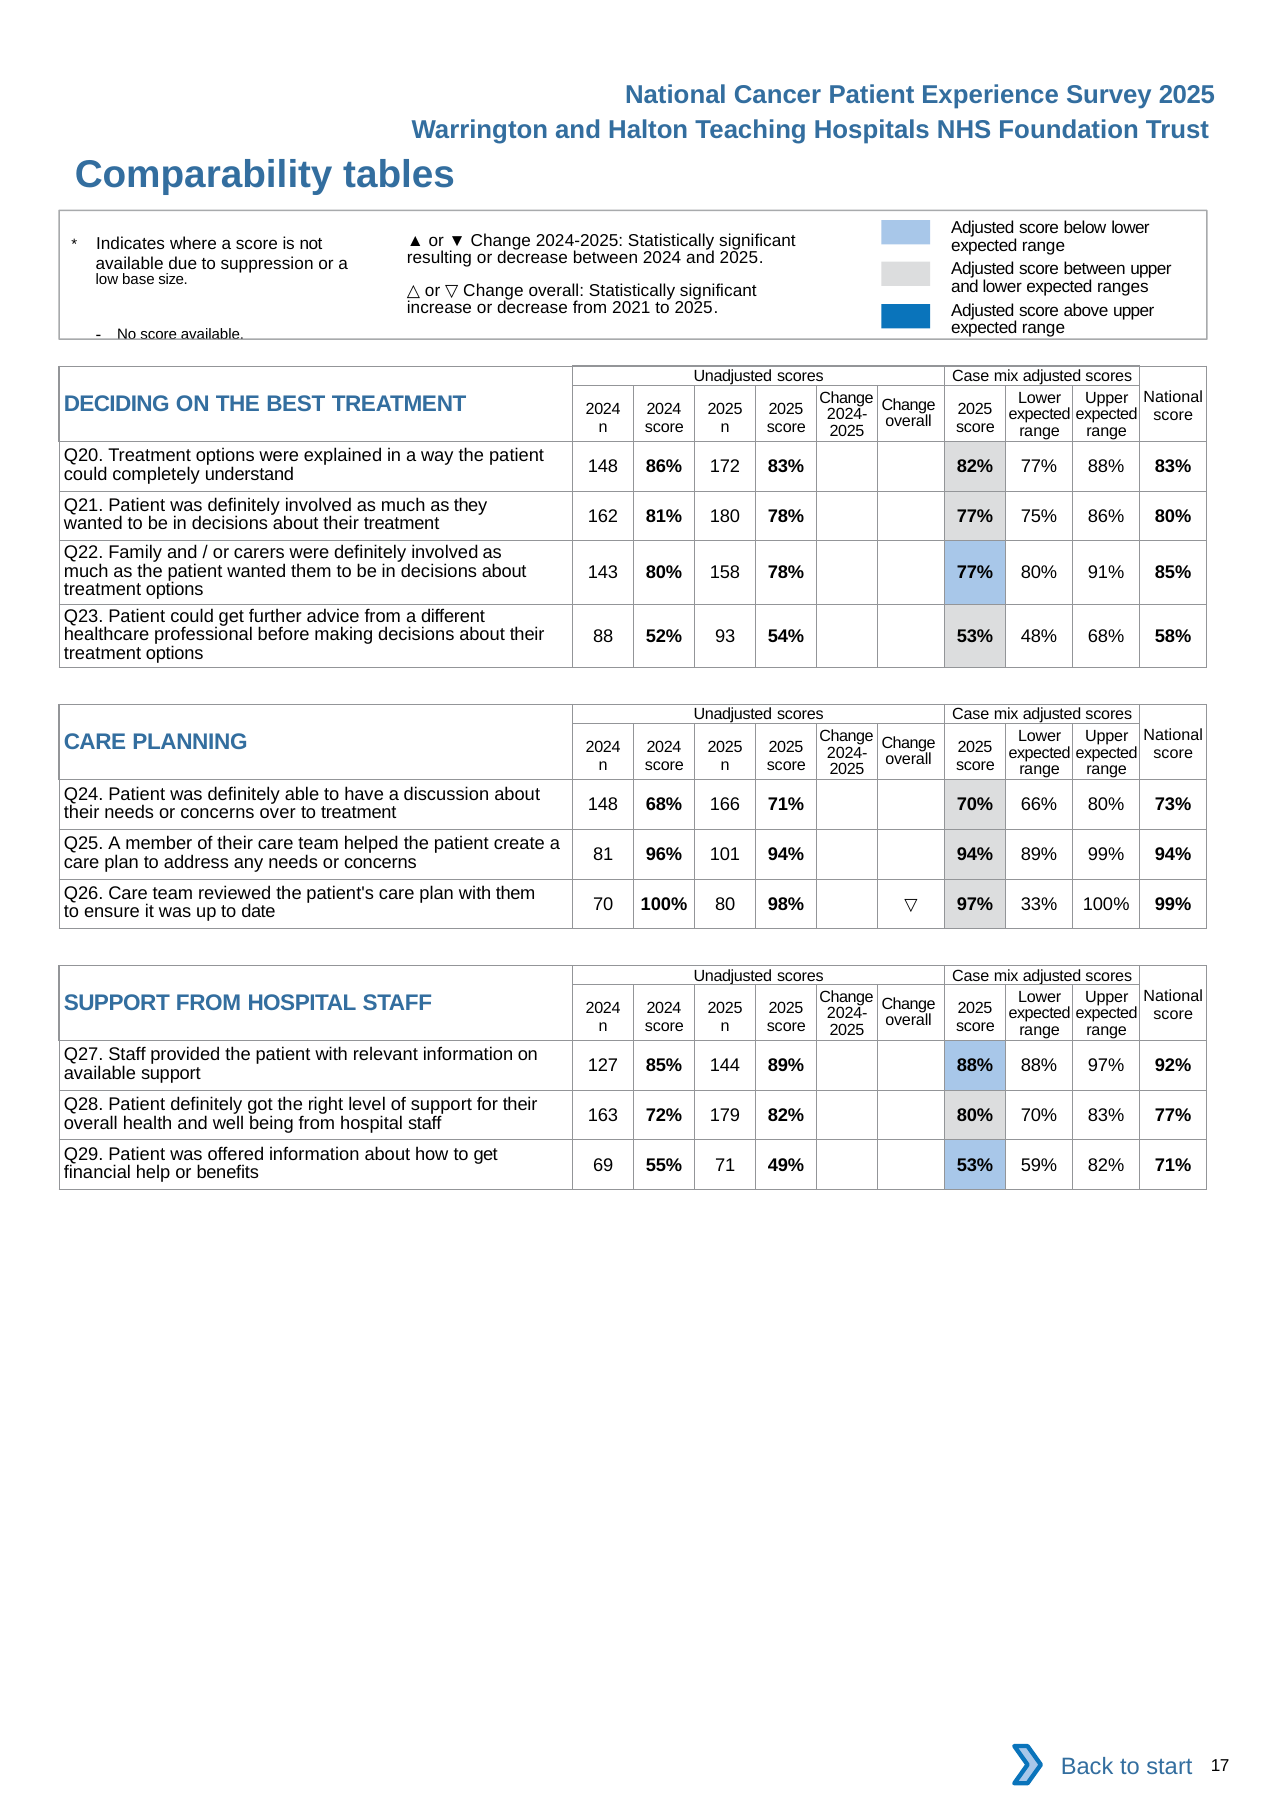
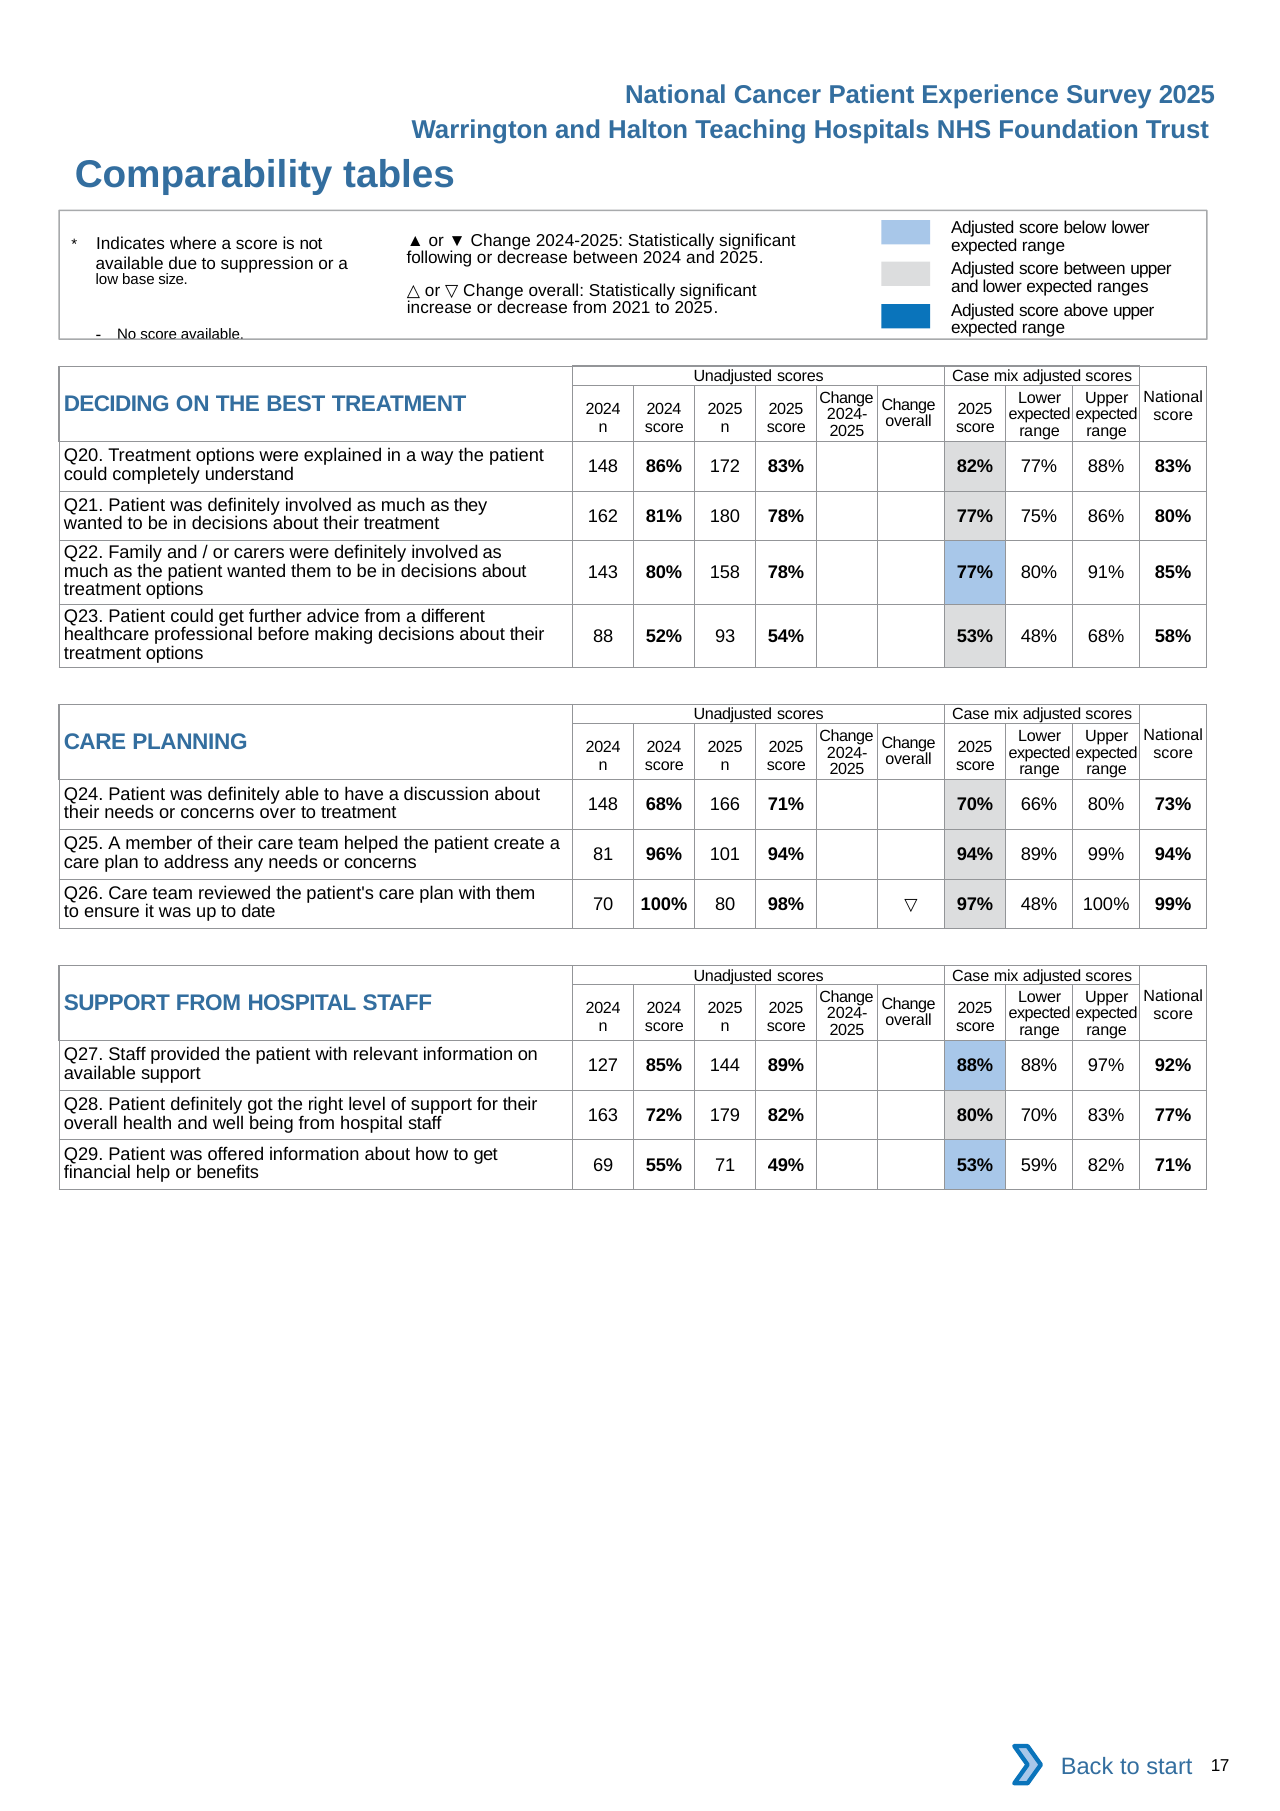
resulting: resulting -> following
97% 33%: 33% -> 48%
